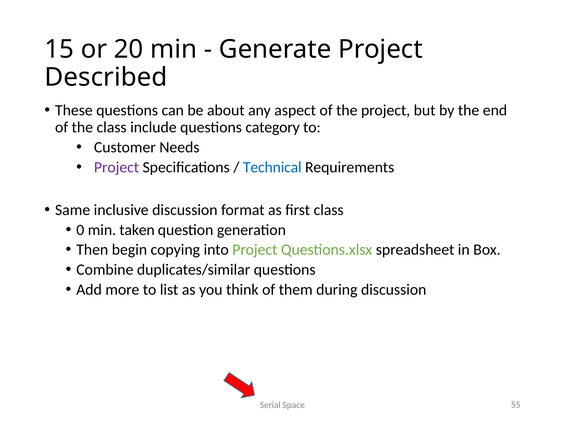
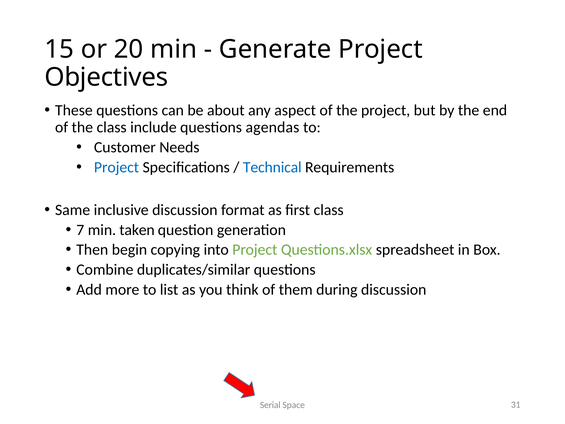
Described: Described -> Objectives
category: category -> agendas
Project at (116, 167) colour: purple -> blue
0: 0 -> 7
55: 55 -> 31
